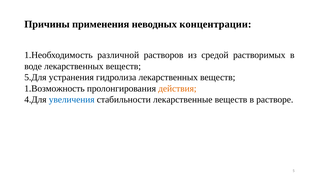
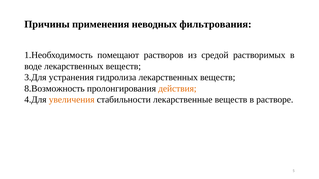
концентрации: концентрации -> фильтрования
различной: различной -> помещают
5.Для: 5.Для -> 3.Для
1.Возможность: 1.Возможность -> 8.Возможность
увеличения colour: blue -> orange
